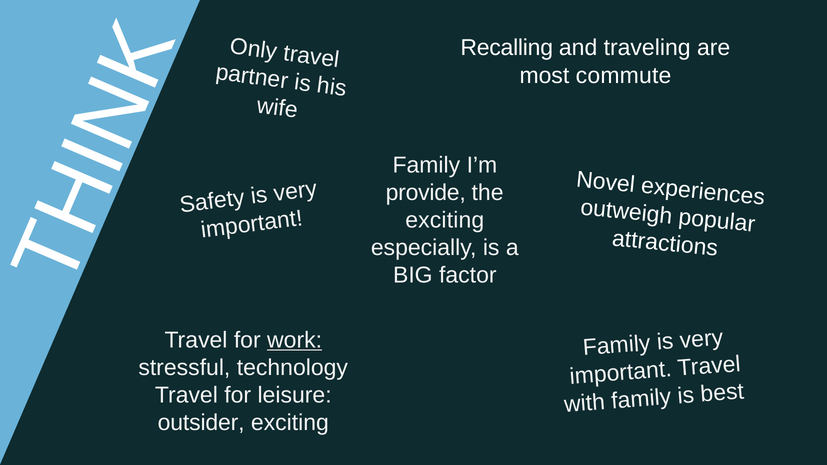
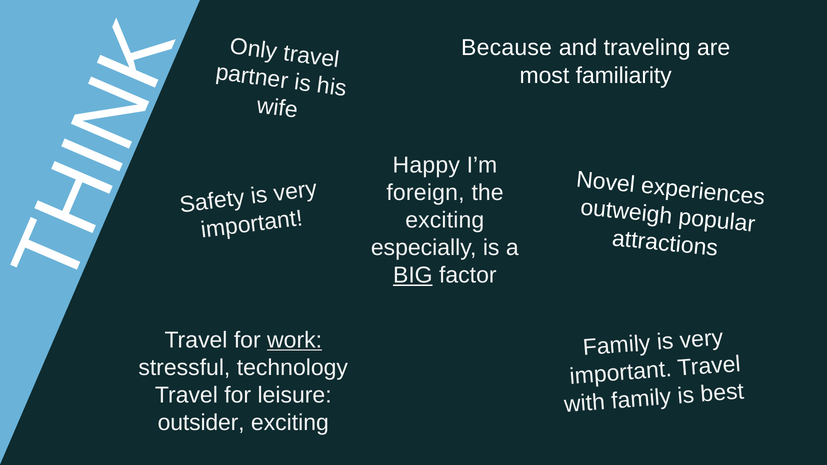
Recalling: Recalling -> Because
commute: commute -> familiarity
Family at (426, 165): Family -> Happy
provide: provide -> foreign
BIG underline: none -> present
